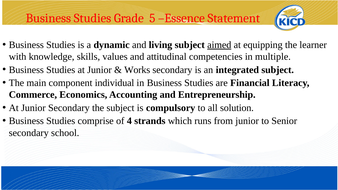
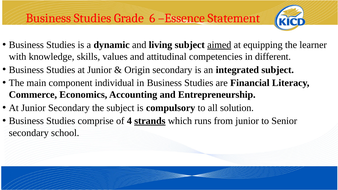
5: 5 -> 6
multiple: multiple -> different
Works: Works -> Origin
strands underline: none -> present
